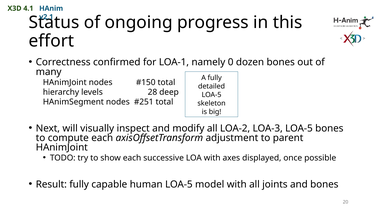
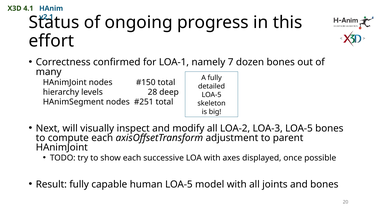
0: 0 -> 7
